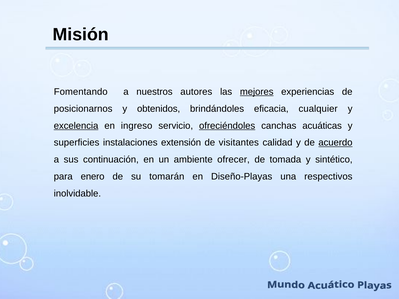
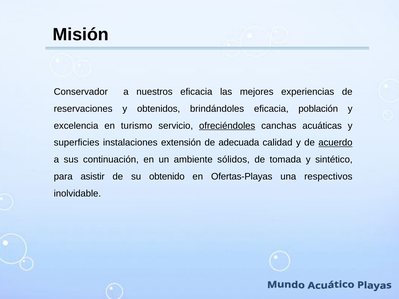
Fomentando: Fomentando -> Conservador
nuestros autores: autores -> eficacia
mejores underline: present -> none
posicionarnos: posicionarnos -> reservaciones
cualquier: cualquier -> población
excelencia underline: present -> none
ingreso: ingreso -> turismo
visitantes: visitantes -> adecuada
ofrecer: ofrecer -> sólidos
enero: enero -> asistir
tomarán: tomarán -> obtenido
Diseño-Playas: Diseño-Playas -> Ofertas-Playas
